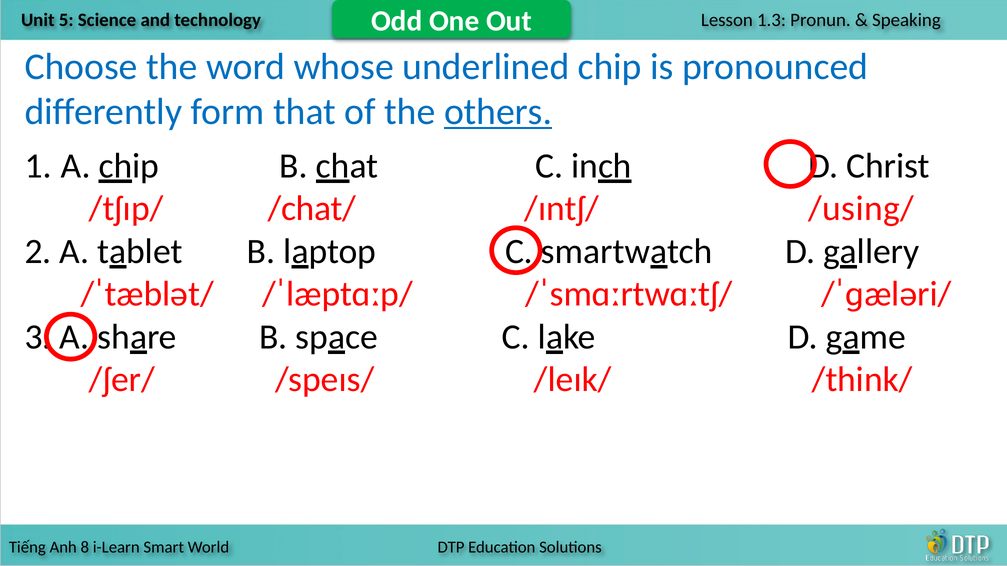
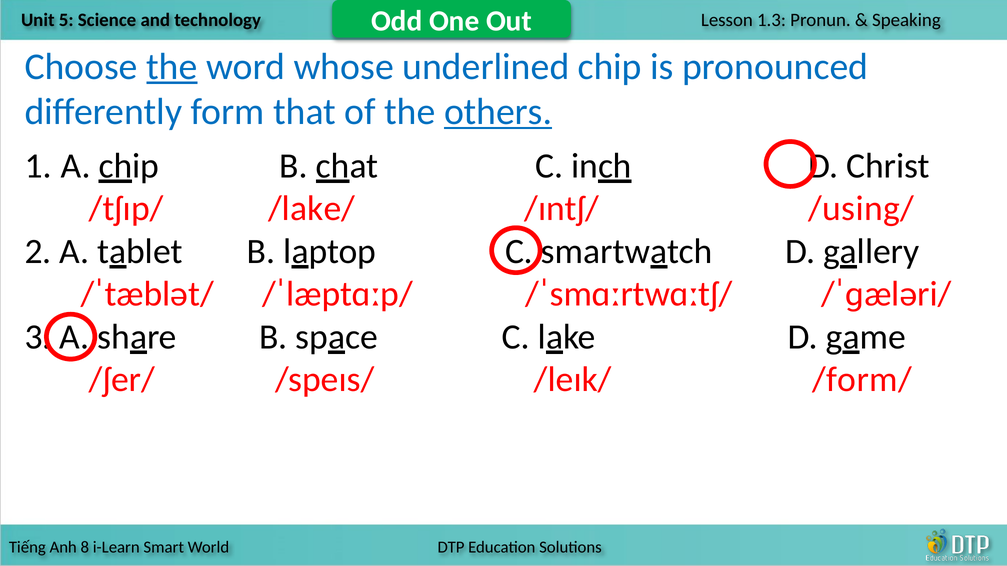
the at (172, 67) underline: none -> present
/chat/: /chat/ -> /lake/
/think/: /think/ -> /form/
